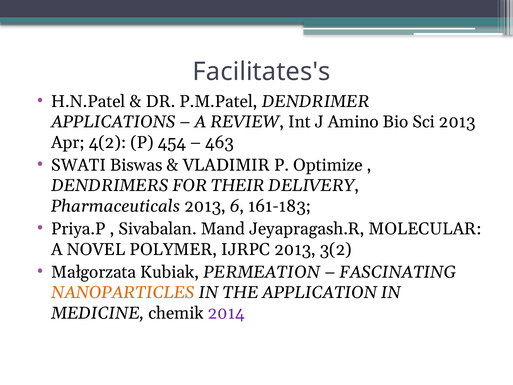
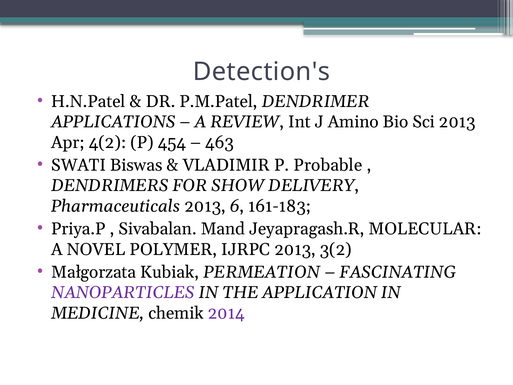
Facilitates's: Facilitates's -> Detection's
Optimize: Optimize -> Probable
THEIR: THEIR -> SHOW
NANOPARTICLES colour: orange -> purple
